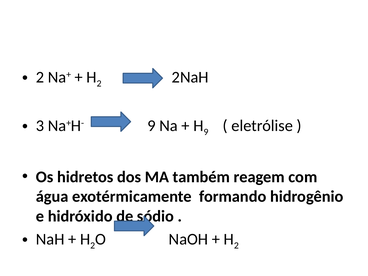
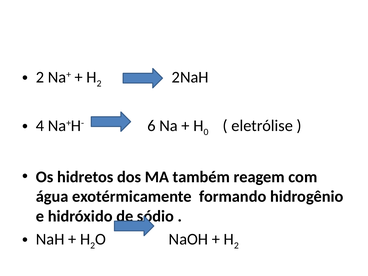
3: 3 -> 4
Na+H- 9: 9 -> 6
9 at (206, 132): 9 -> 0
